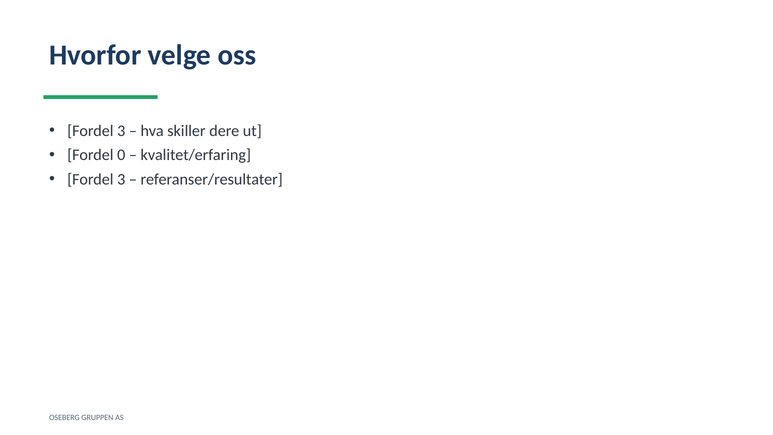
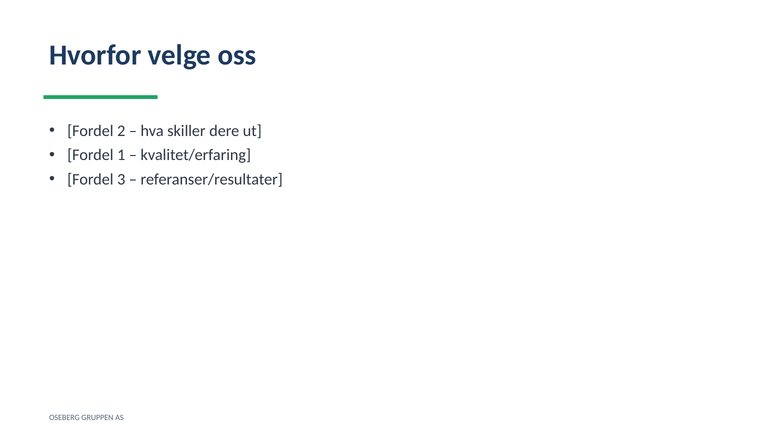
3 at (121, 131): 3 -> 2
0: 0 -> 1
